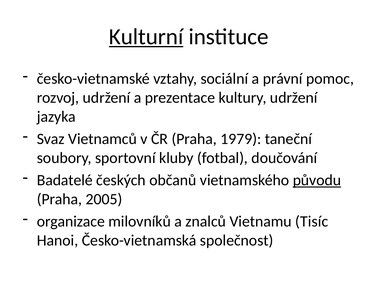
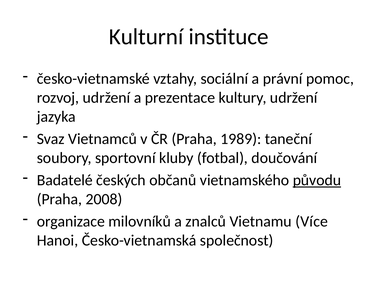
Kulturní underline: present -> none
1979: 1979 -> 1989
2005: 2005 -> 2008
Tisíc: Tisíc -> Více
